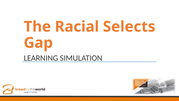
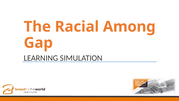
Selects: Selects -> Among
